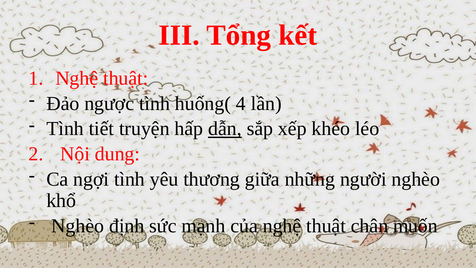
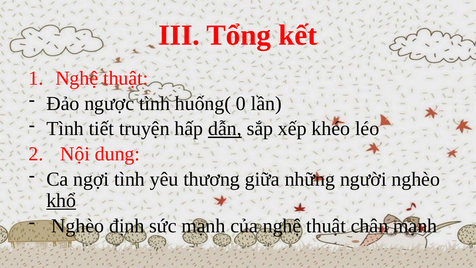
4: 4 -> 0
khổ underline: none -> present
chân muốn: muốn -> mạnh
